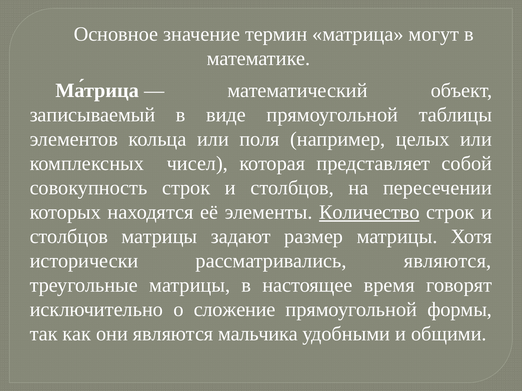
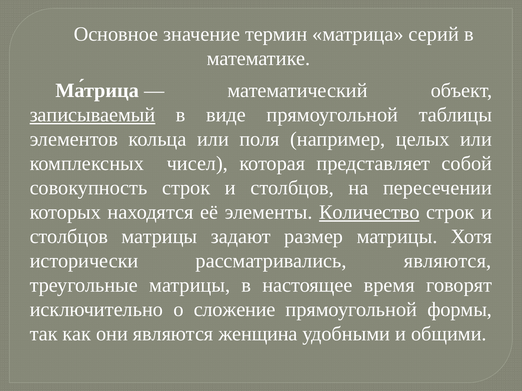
могут: могут -> серий
записываемый underline: none -> present
мальчика: мальчика -> женщина
